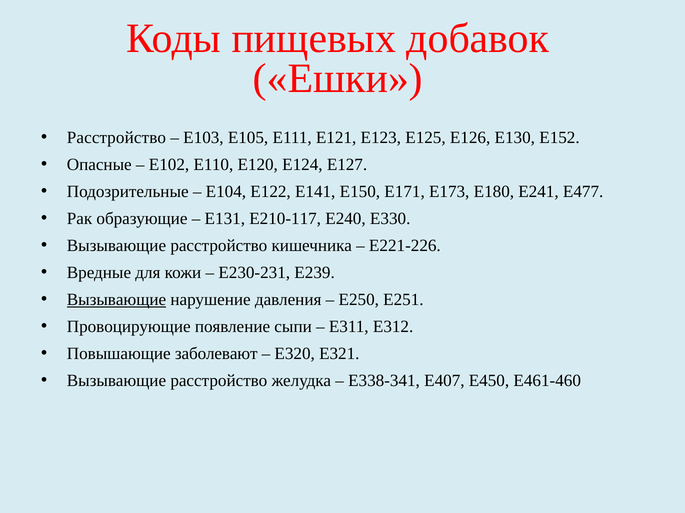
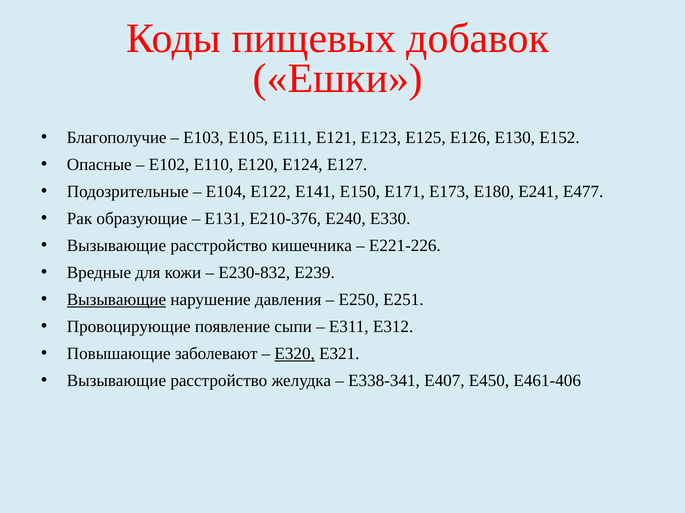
Расстройство at (116, 138): Расстройство -> Благополучие
Е210-117: Е210-117 -> Е210-376
Е230-231: Е230-231 -> Е230-832
Е320 underline: none -> present
Е461-460: Е461-460 -> Е461-406
